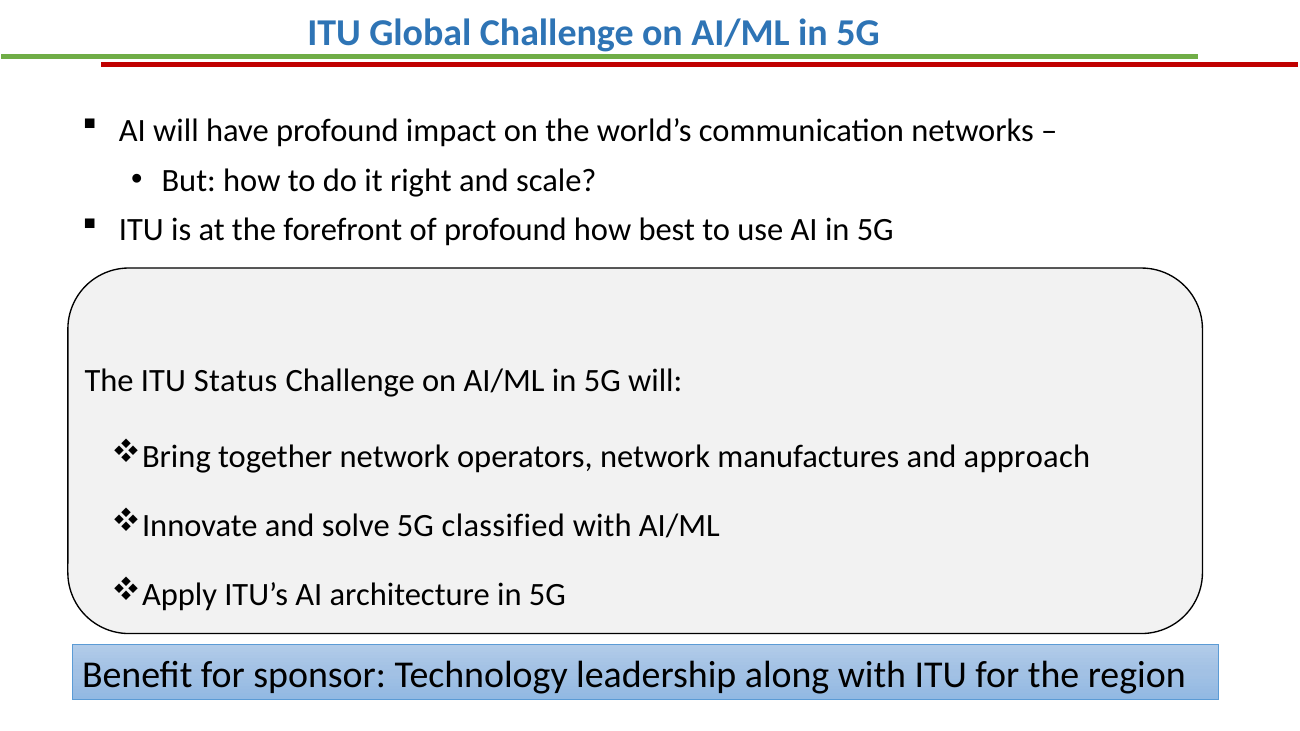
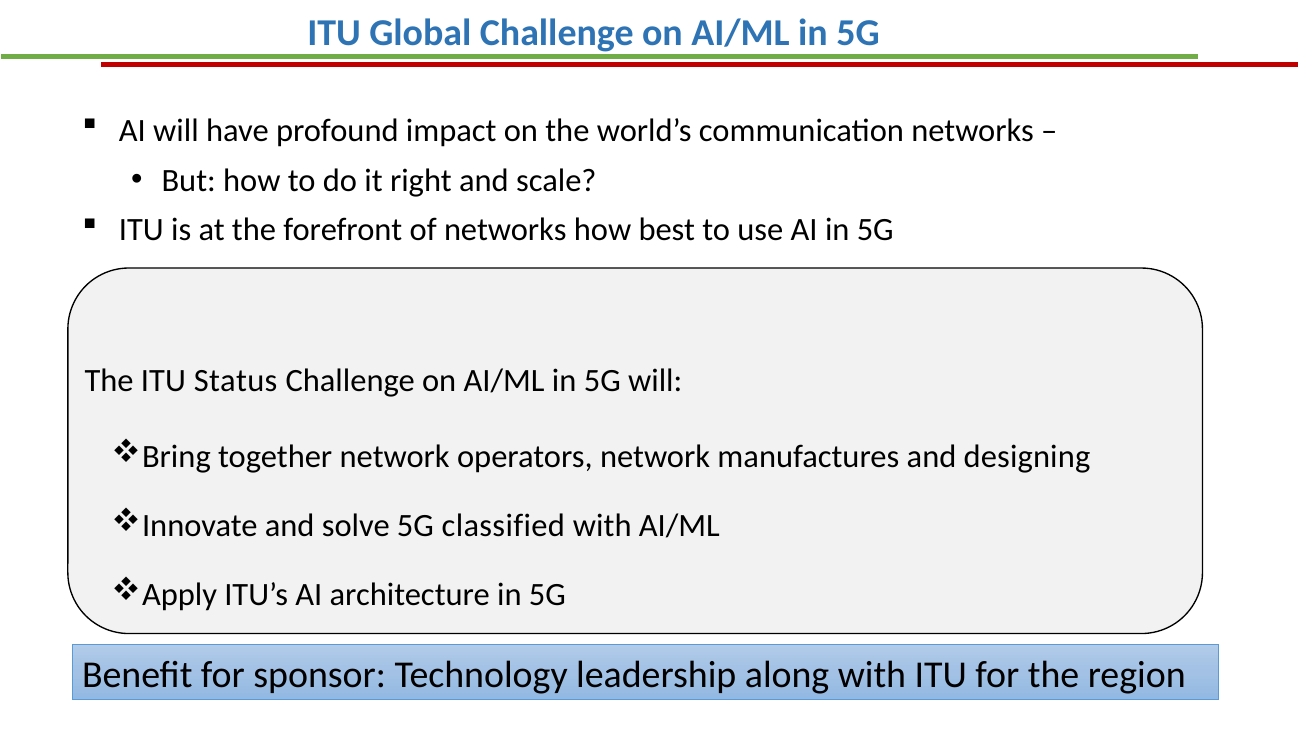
of profound: profound -> networks
approach: approach -> designing
